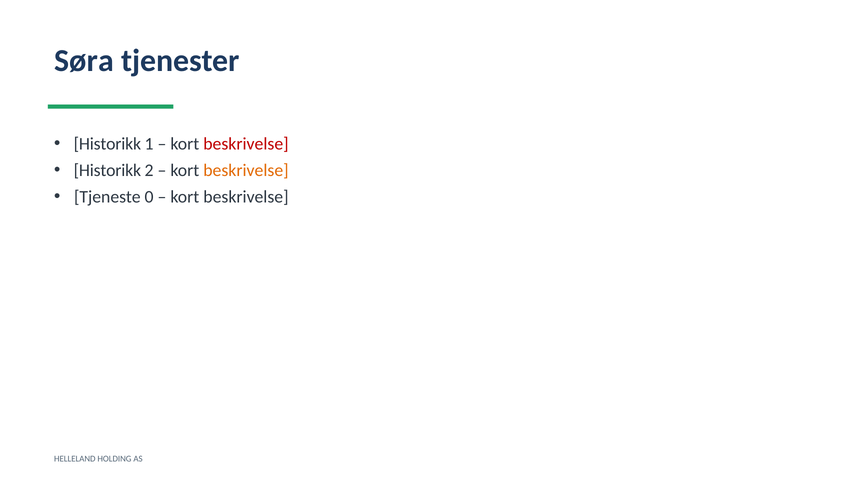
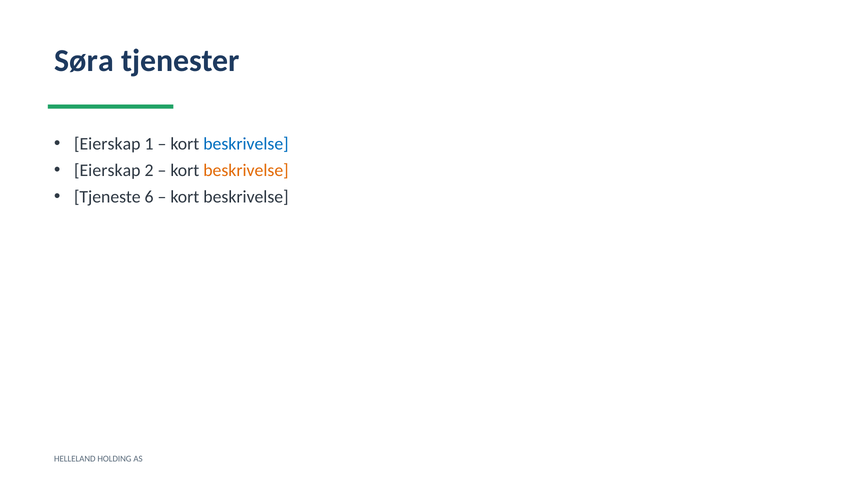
Historikk at (107, 144): Historikk -> Eierskap
beskrivelse at (246, 144) colour: red -> blue
Historikk at (107, 171): Historikk -> Eierskap
0: 0 -> 6
